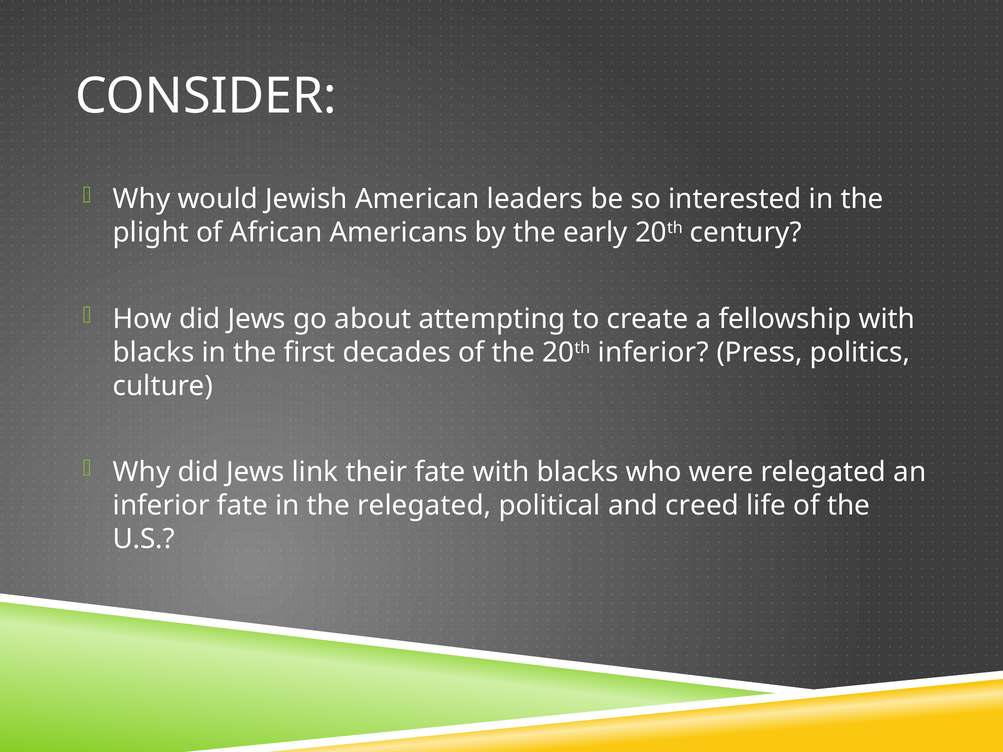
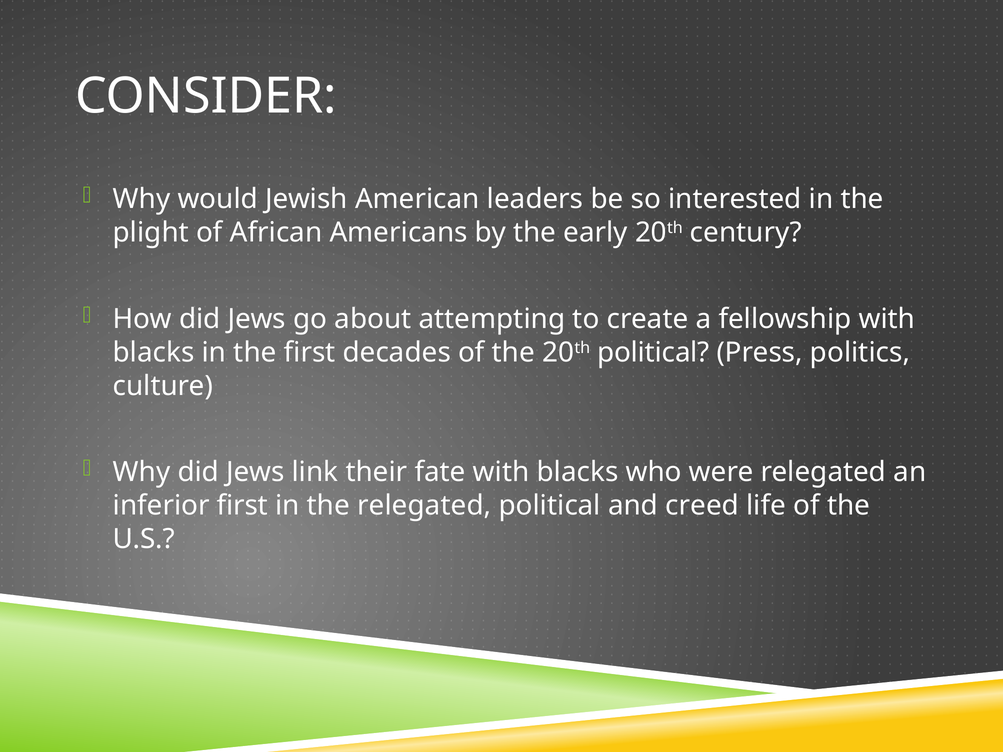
20th inferior: inferior -> political
inferior fate: fate -> first
